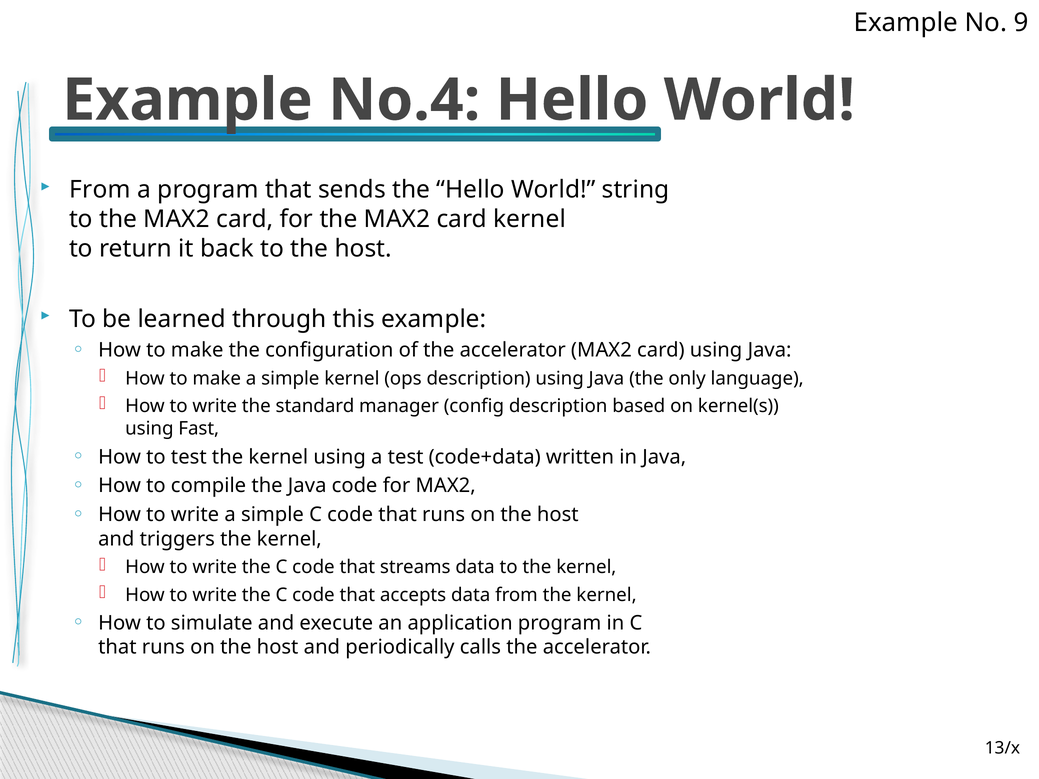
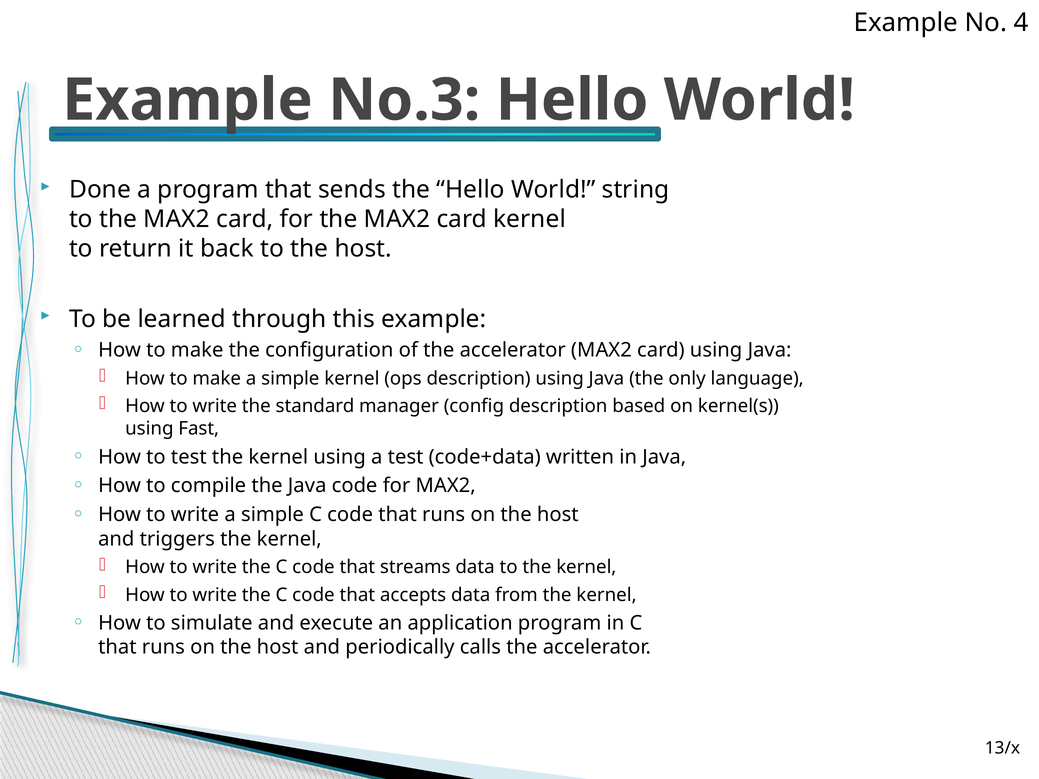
9: 9 -> 4
No.4: No.4 -> No.3
From at (100, 190): From -> Done
